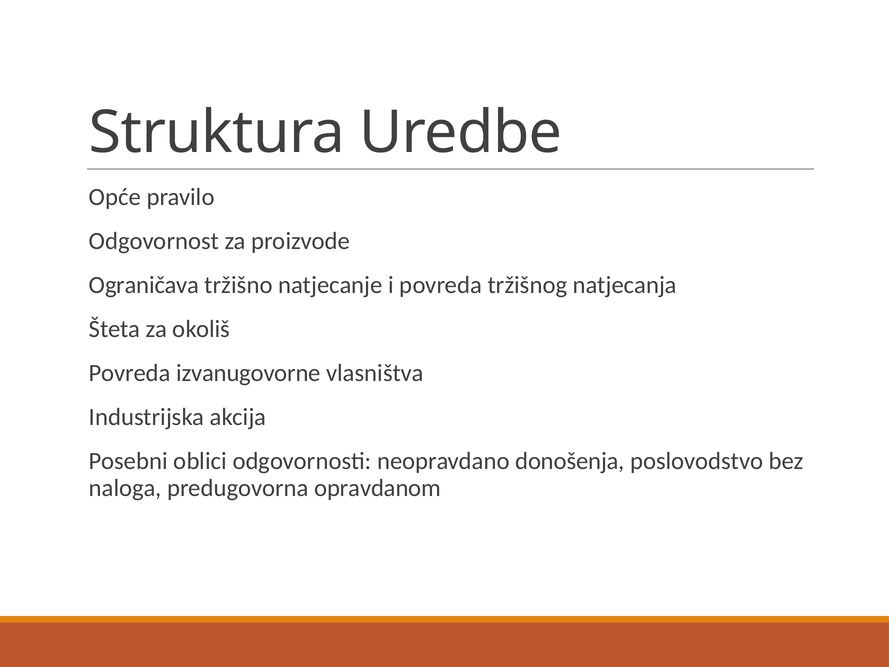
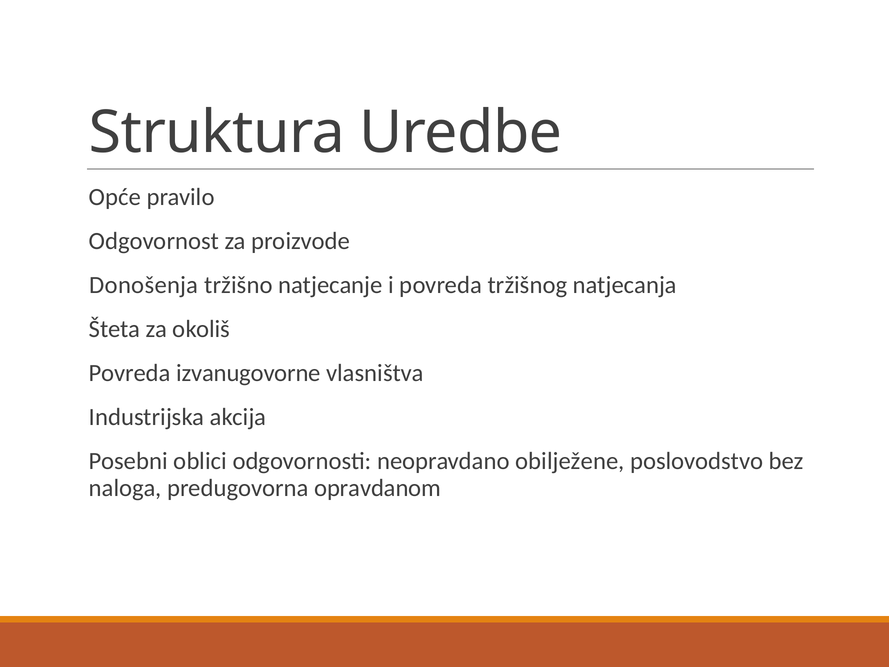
Ograničava: Ograničava -> Donošenja
donošenja: donošenja -> obilježene
